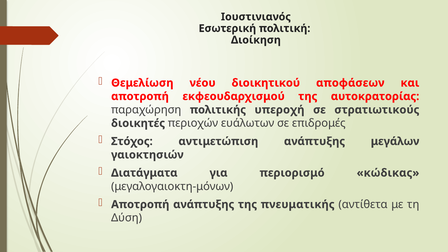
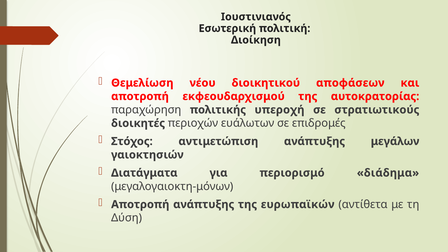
κώδικας: κώδικας -> διάδημα
πνευματικής: πνευματικής -> ευρωπαϊκών
